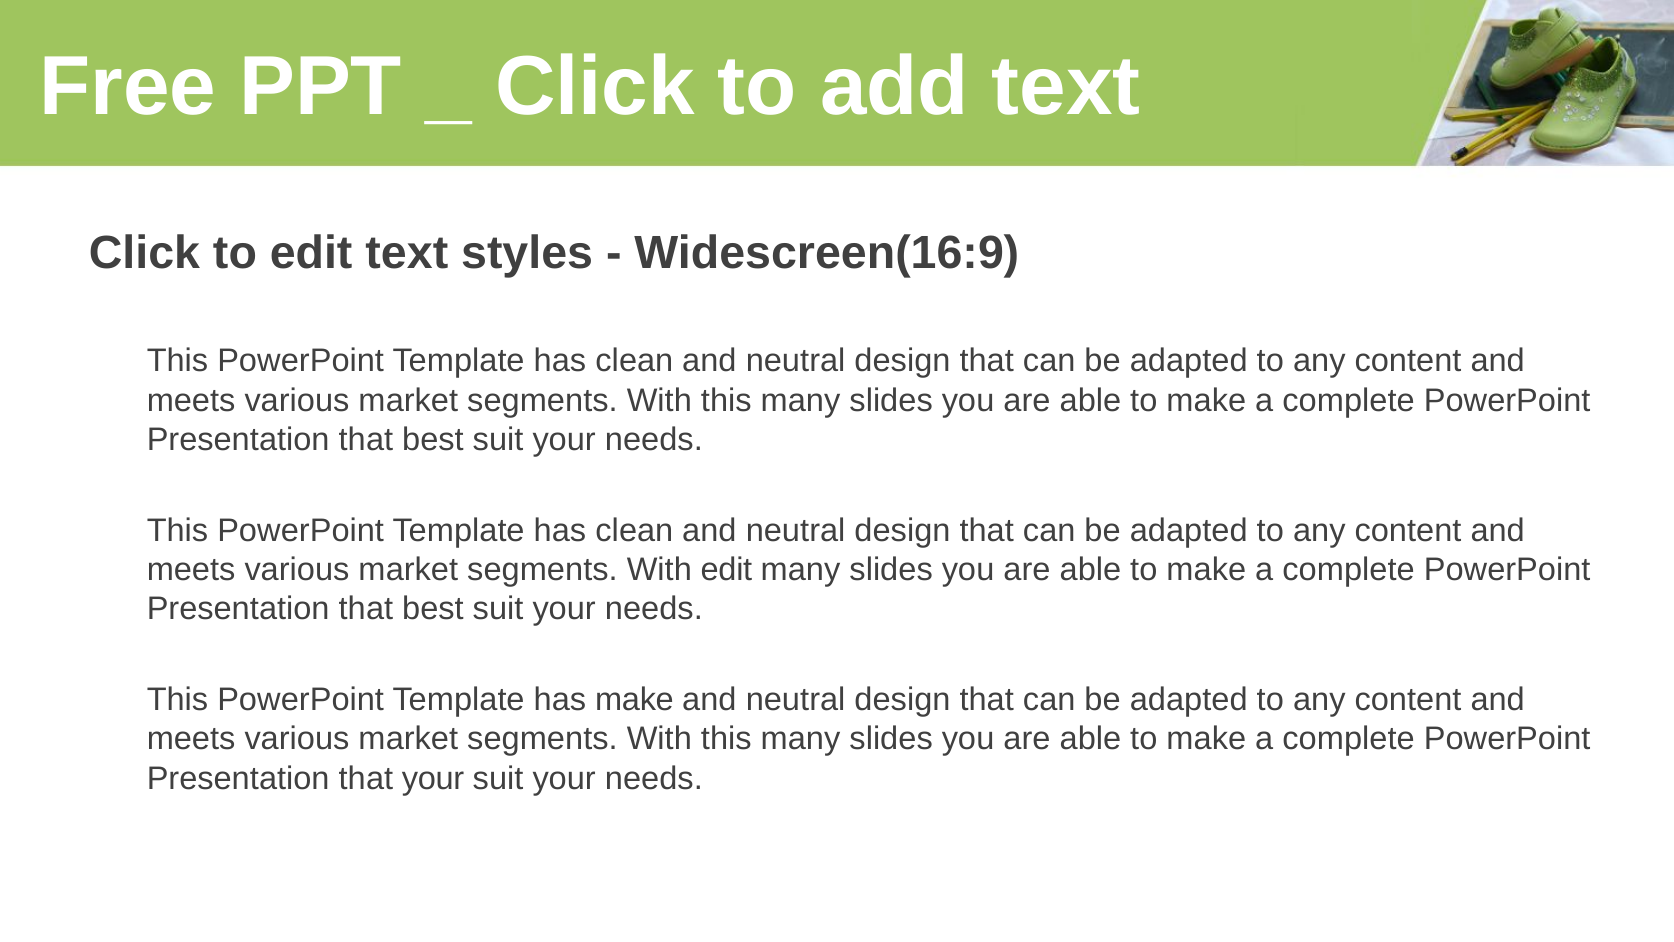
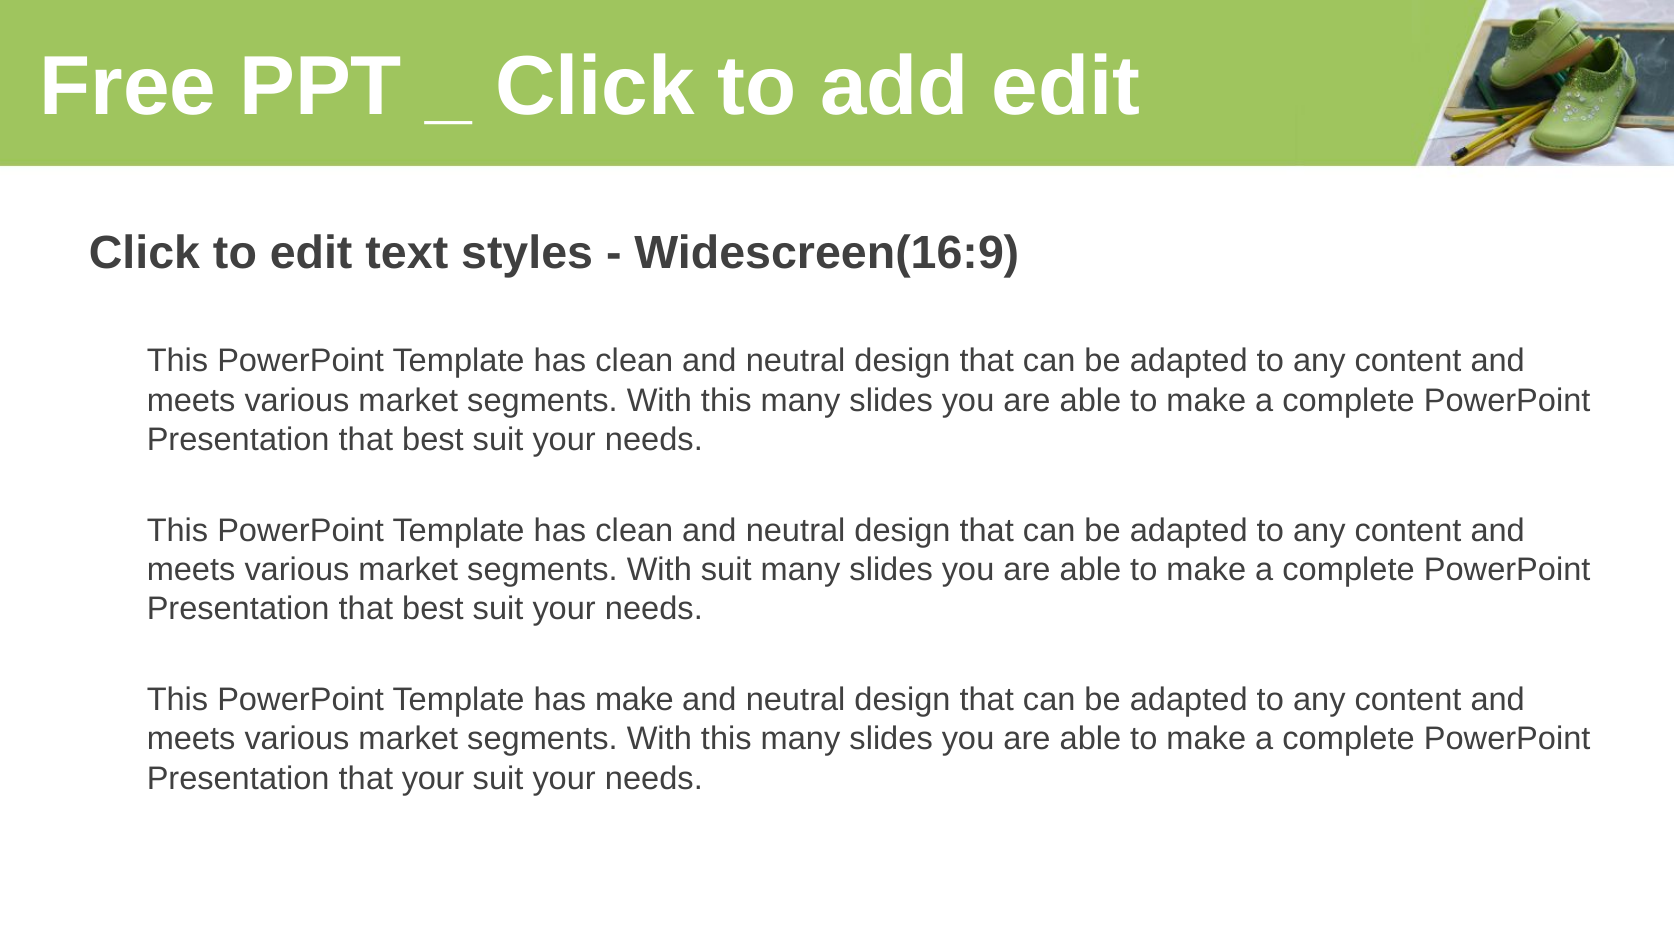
add text: text -> edit
With edit: edit -> suit
